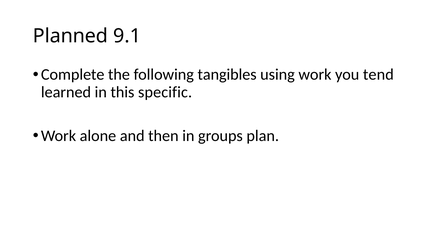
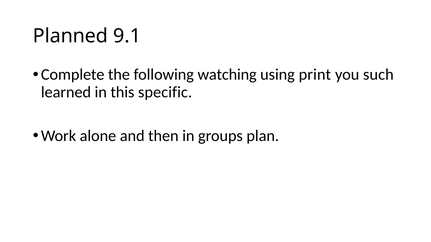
tangibles: tangibles -> watching
using work: work -> print
tend: tend -> such
